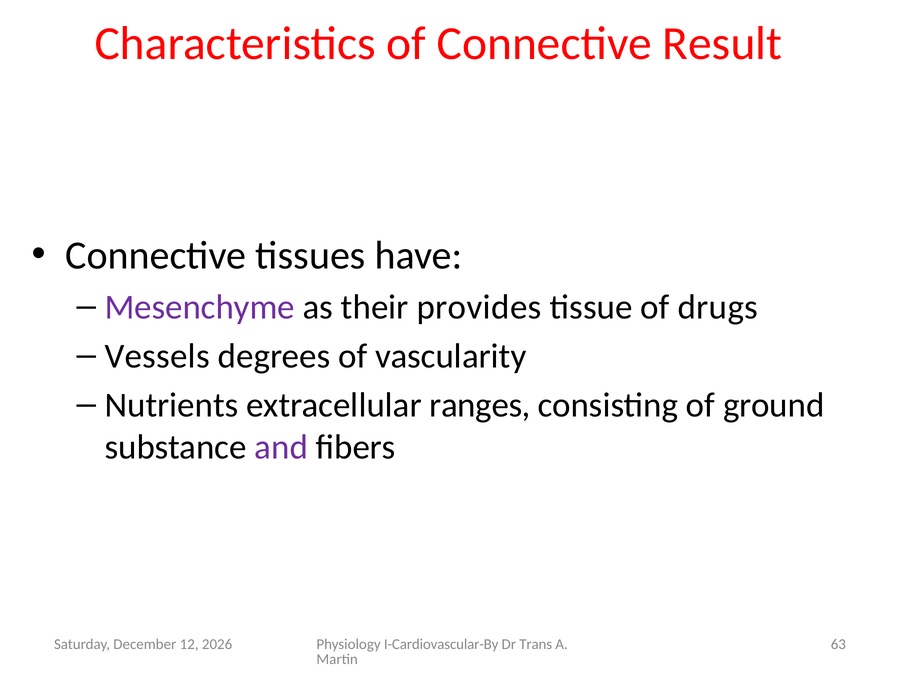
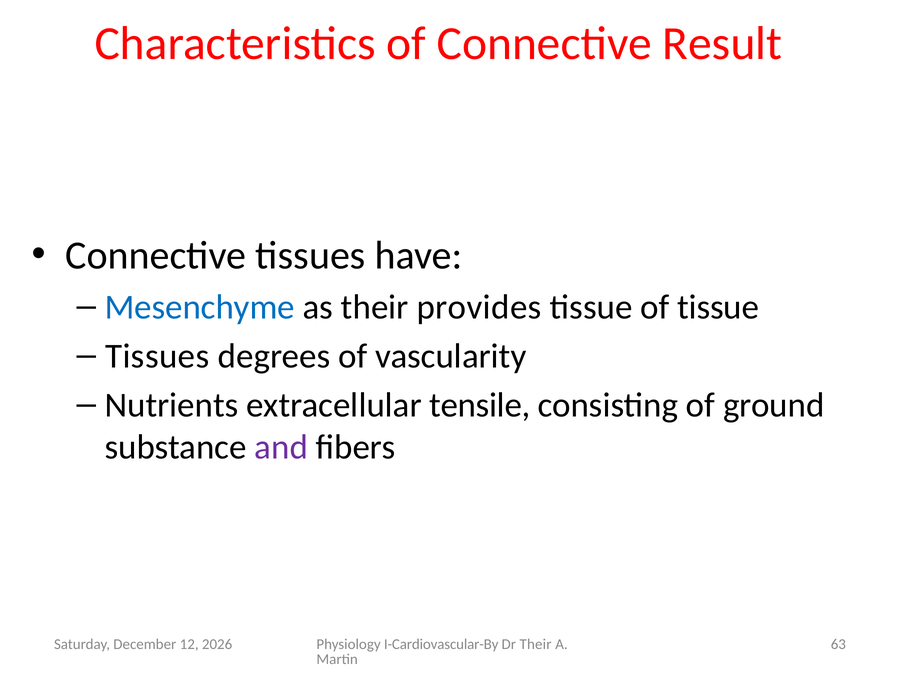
Mesenchyme colour: purple -> blue
of drugs: drugs -> tissue
Vessels at (157, 356): Vessels -> Tissues
ranges: ranges -> tensile
Dr Trans: Trans -> Their
